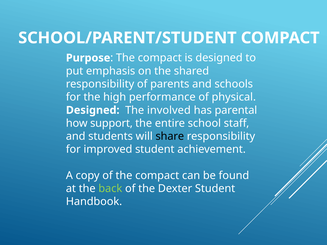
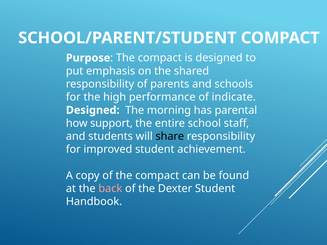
physical: physical -> indicate
involved: involved -> morning
back colour: light green -> pink
